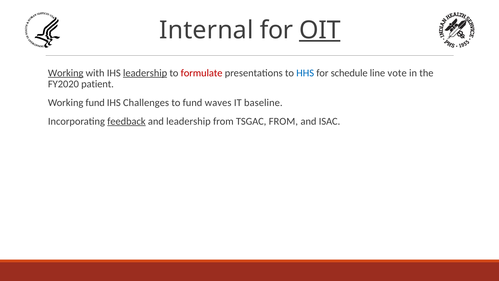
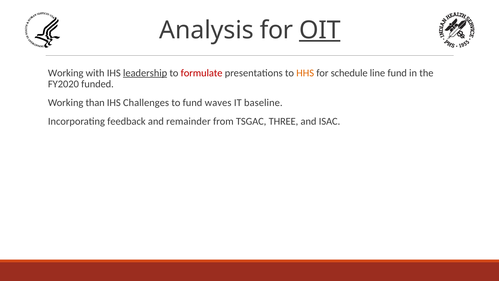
Internal: Internal -> Analysis
Working at (66, 73) underline: present -> none
HHS colour: blue -> orange
line vote: vote -> fund
patient: patient -> funded
Working fund: fund -> than
feedback underline: present -> none
and leadership: leadership -> remainder
TSGAC FROM: FROM -> THREE
